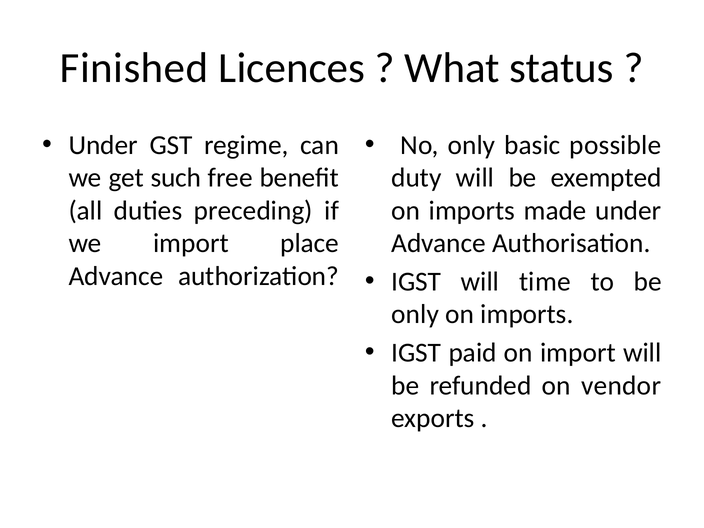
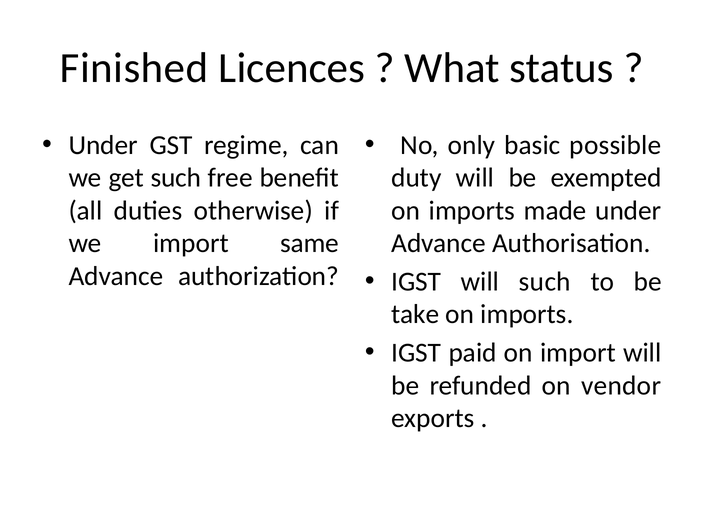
preceding: preceding -> otherwise
place: place -> same
will time: time -> such
only at (415, 314): only -> take
